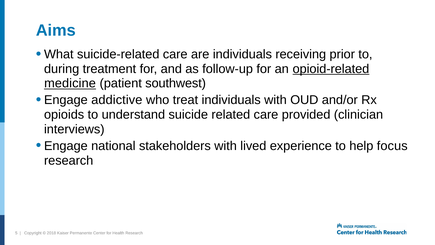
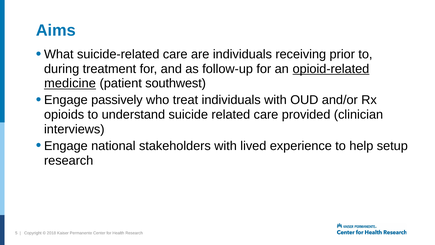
addictive: addictive -> passively
focus: focus -> setup
